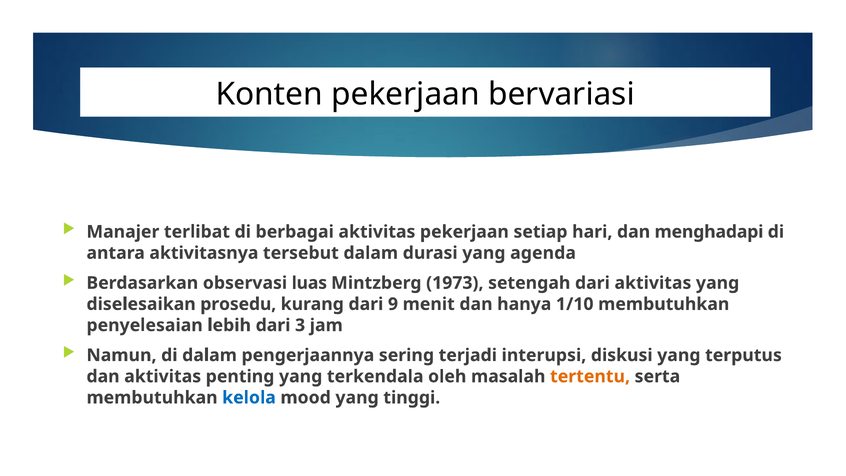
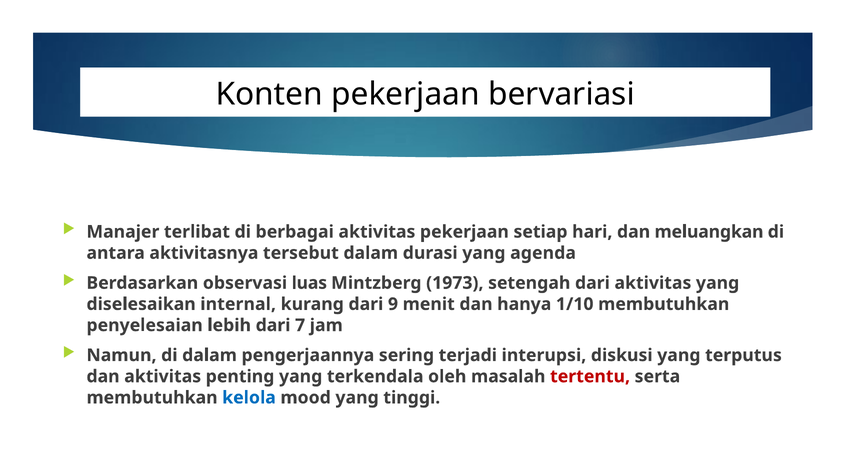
menghadapi: menghadapi -> meluangkan
prosedu: prosedu -> internal
3: 3 -> 7
tertentu colour: orange -> red
